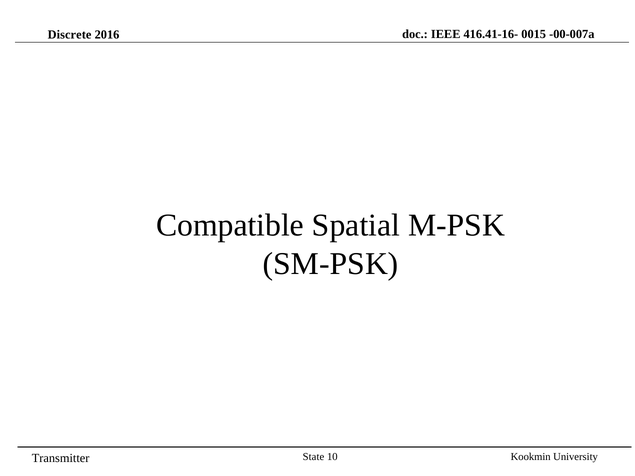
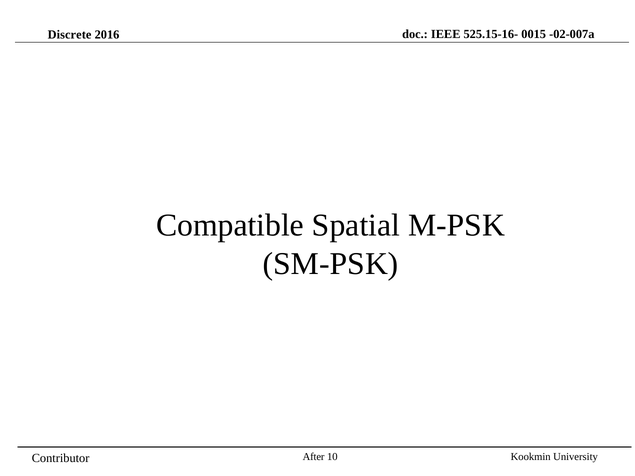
416.41-16-: 416.41-16- -> 525.15-16-
-00-007a: -00-007a -> -02-007a
State: State -> After
Transmitter: Transmitter -> Contributor
